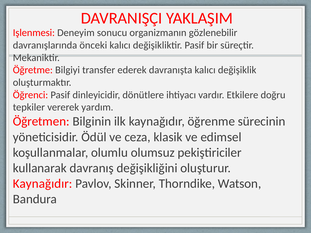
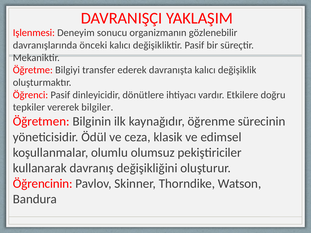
yardım: yardım -> bilgiler
Kaynağıdır at (43, 184): Kaynağıdır -> Öğrencinin
